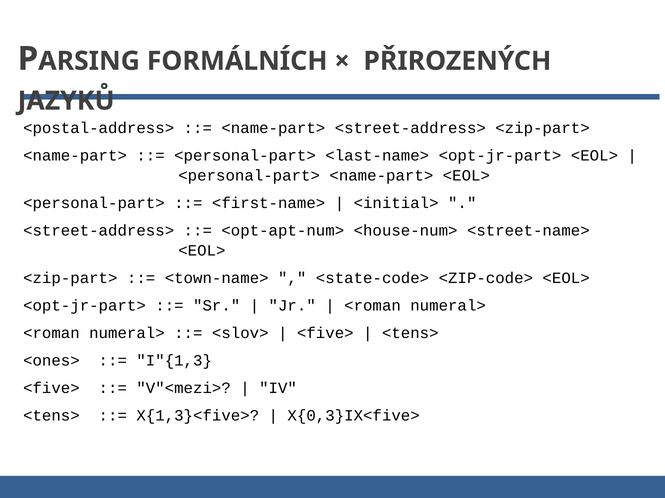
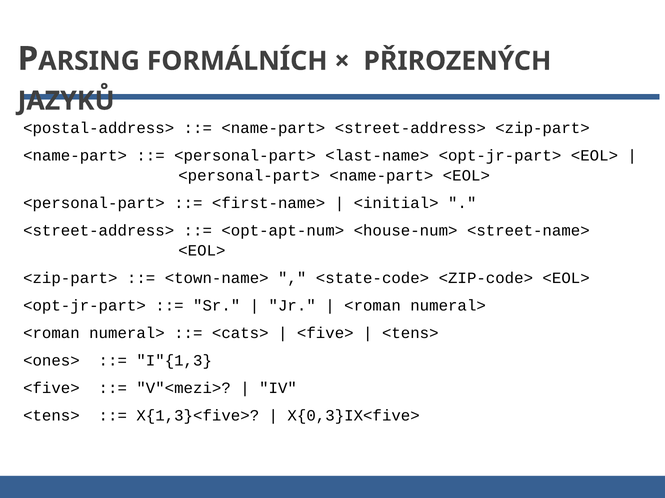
<slov>: <slov> -> <cats>
